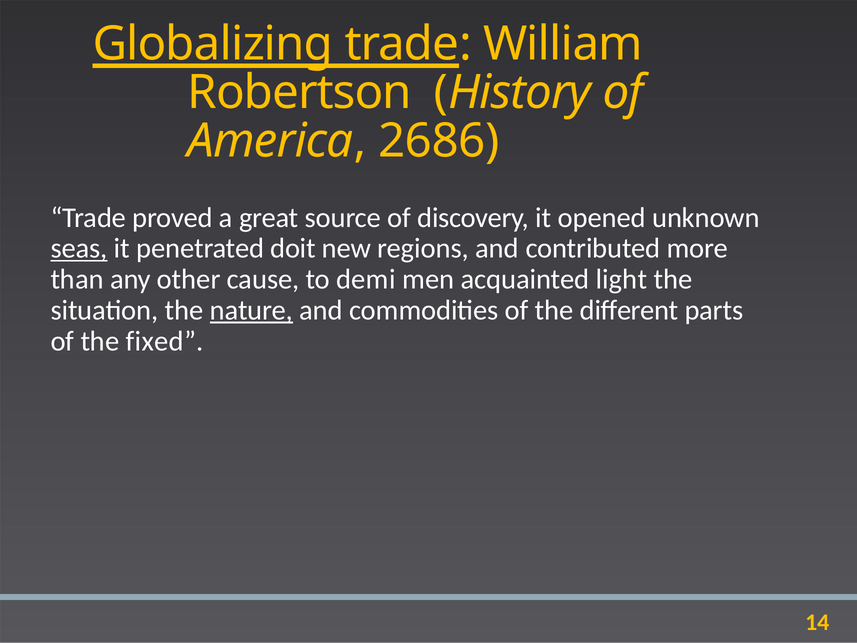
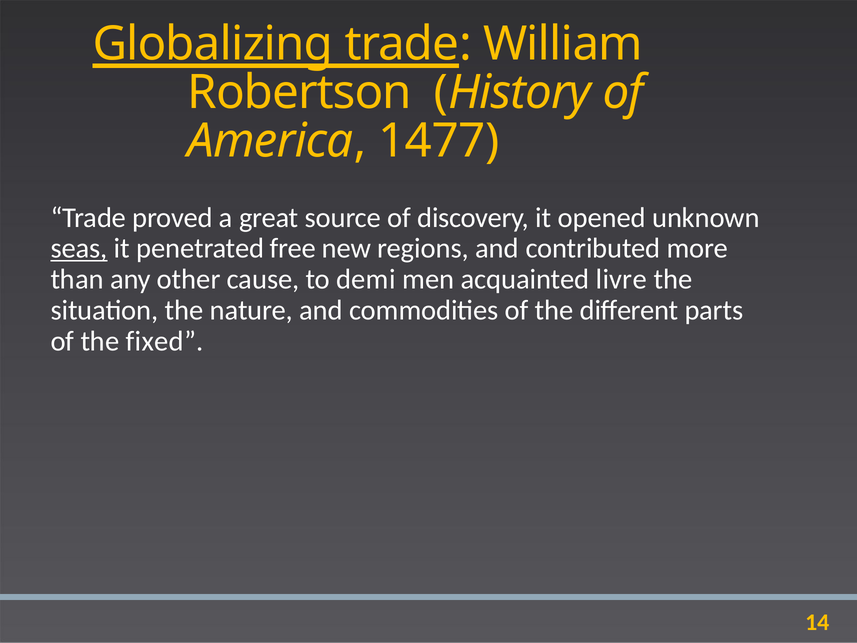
2686: 2686 -> 1477
doit: doit -> free
light: light -> livre
nature underline: present -> none
